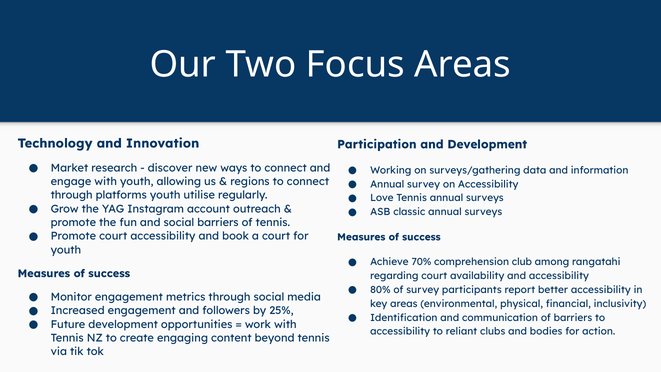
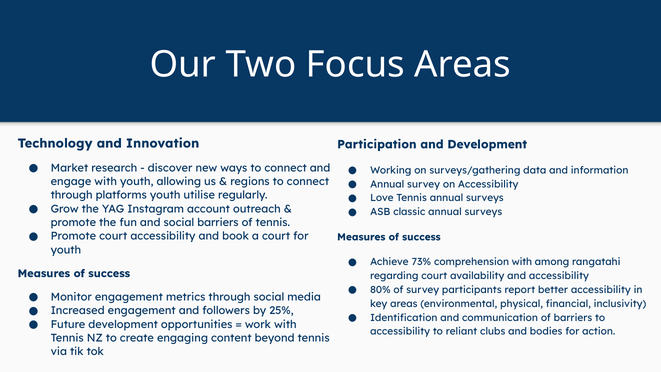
70%: 70% -> 73%
comprehension club: club -> with
